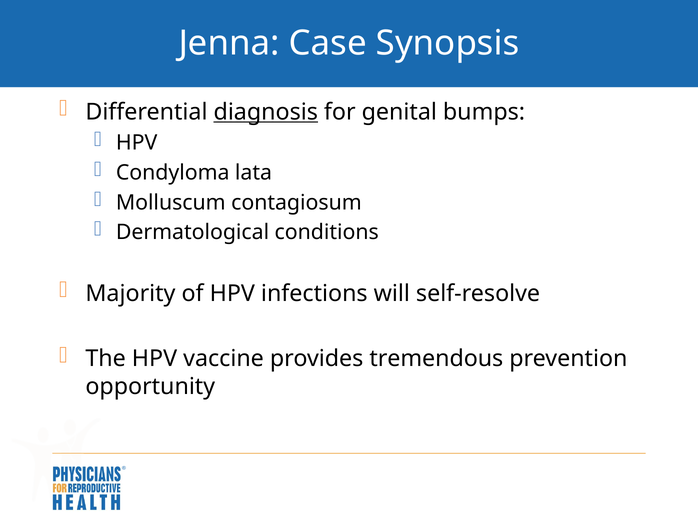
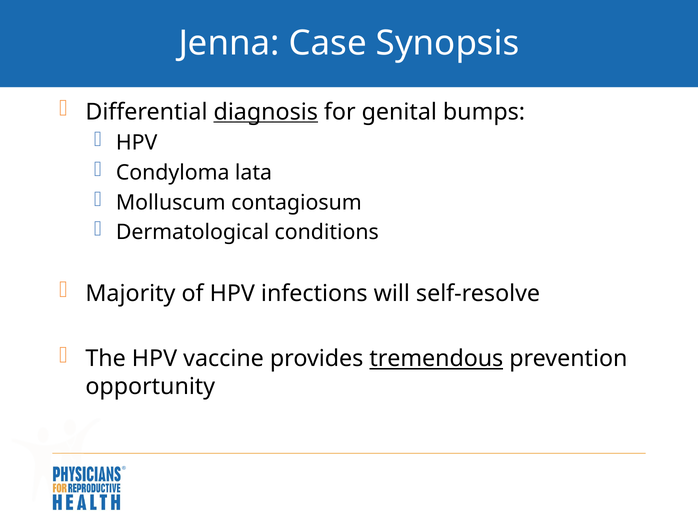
tremendous underline: none -> present
